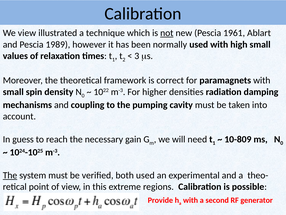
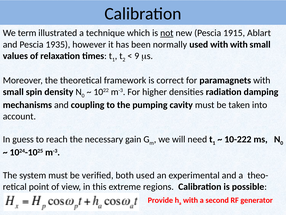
We view: view -> term
1961: 1961 -> 1915
1989: 1989 -> 1935
with high: high -> with
3: 3 -> 9
10-809: 10-809 -> 10-222
The at (10, 175) underline: present -> none
